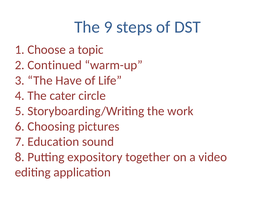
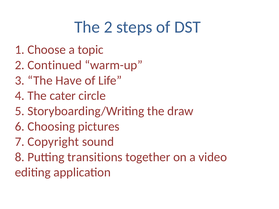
The 9: 9 -> 2
work: work -> draw
Education: Education -> Copyright
expository: expository -> transitions
